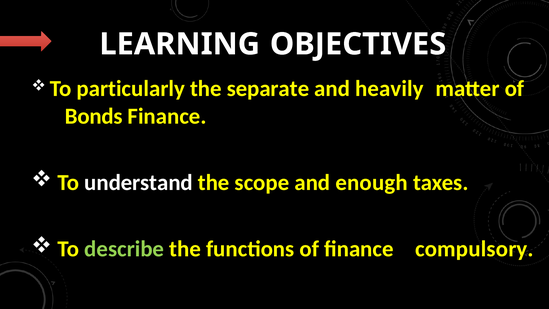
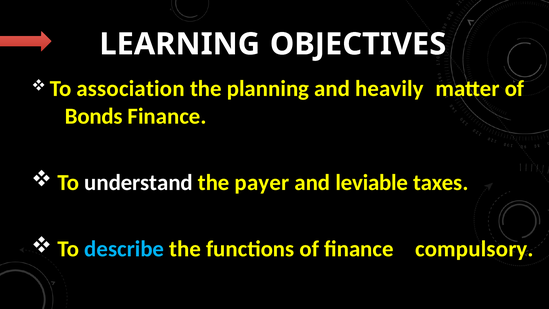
particularly: particularly -> association
separate: separate -> planning
scope: scope -> payer
enough: enough -> leviable
describe colour: light green -> light blue
